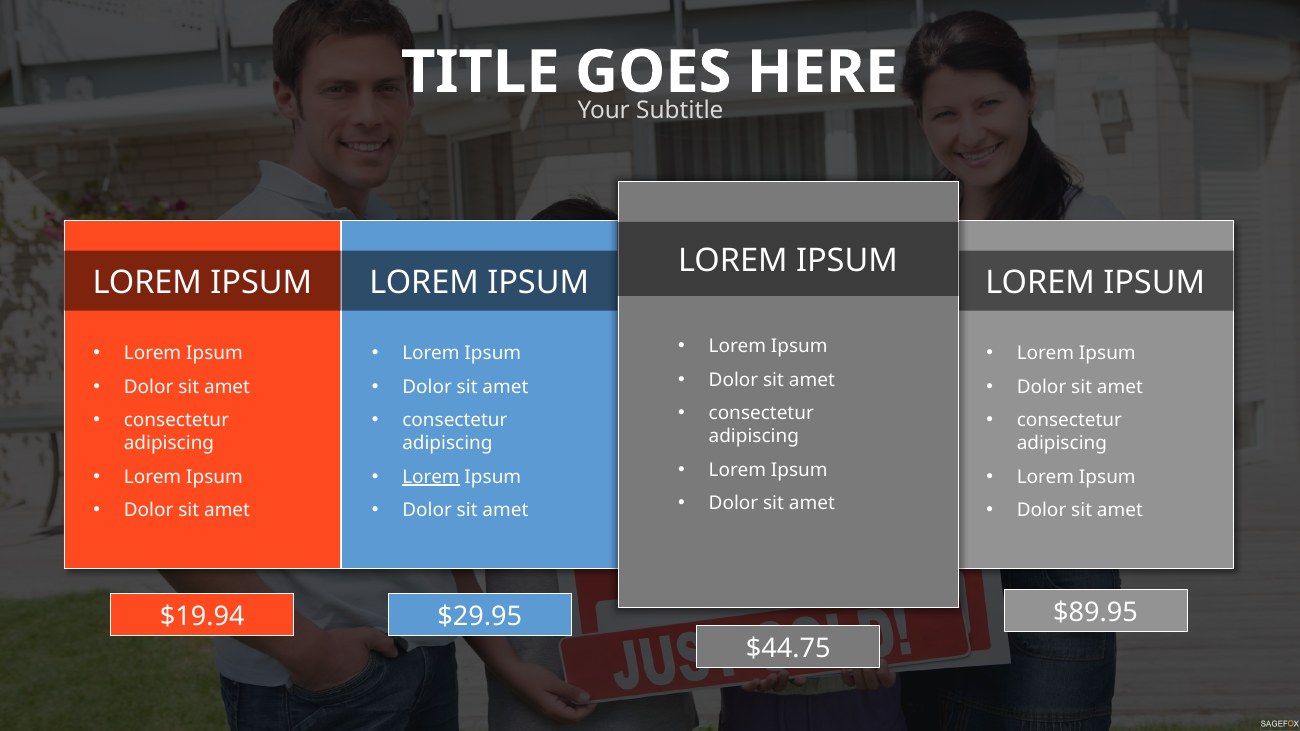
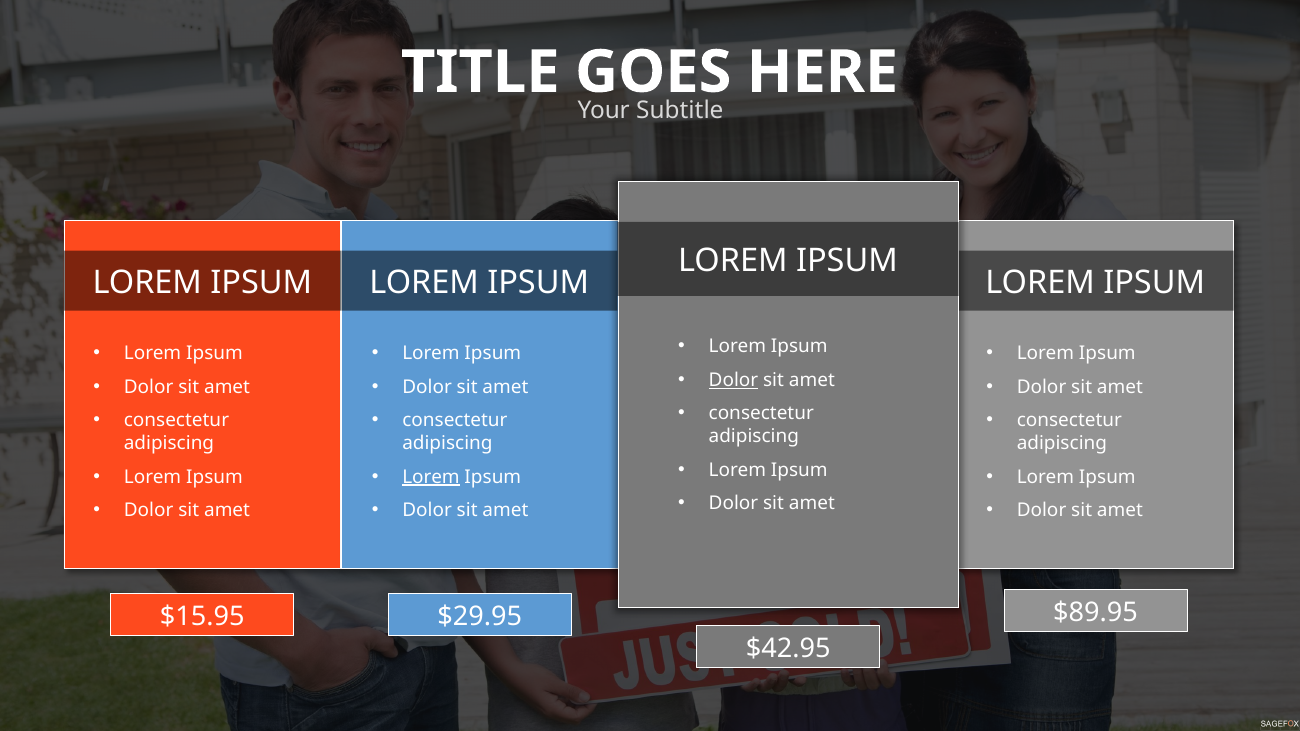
Dolor at (733, 380) underline: none -> present
$19.94: $19.94 -> $15.95
$44.75: $44.75 -> $42.95
